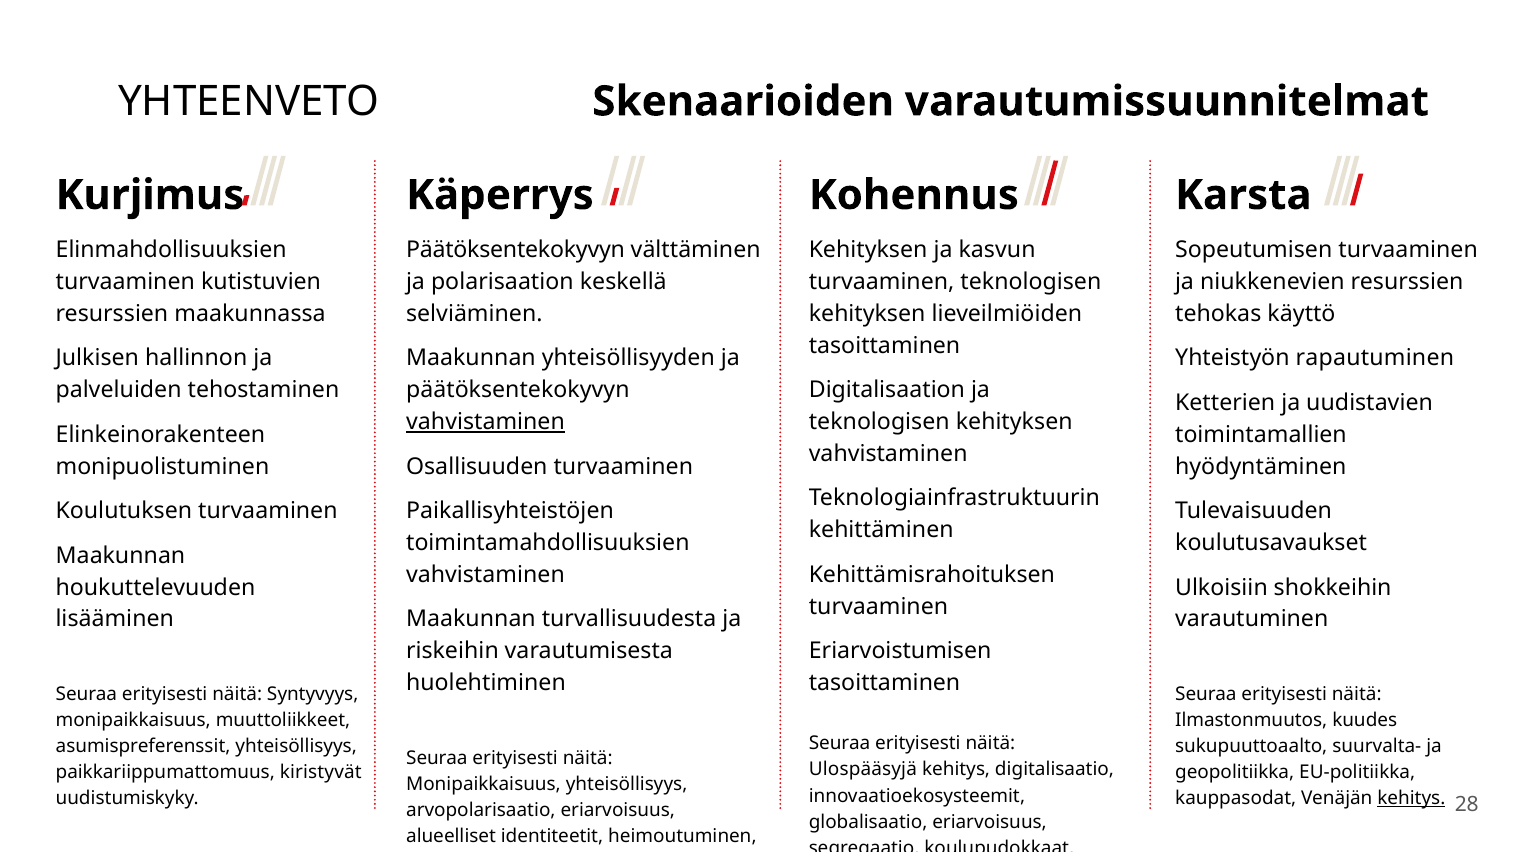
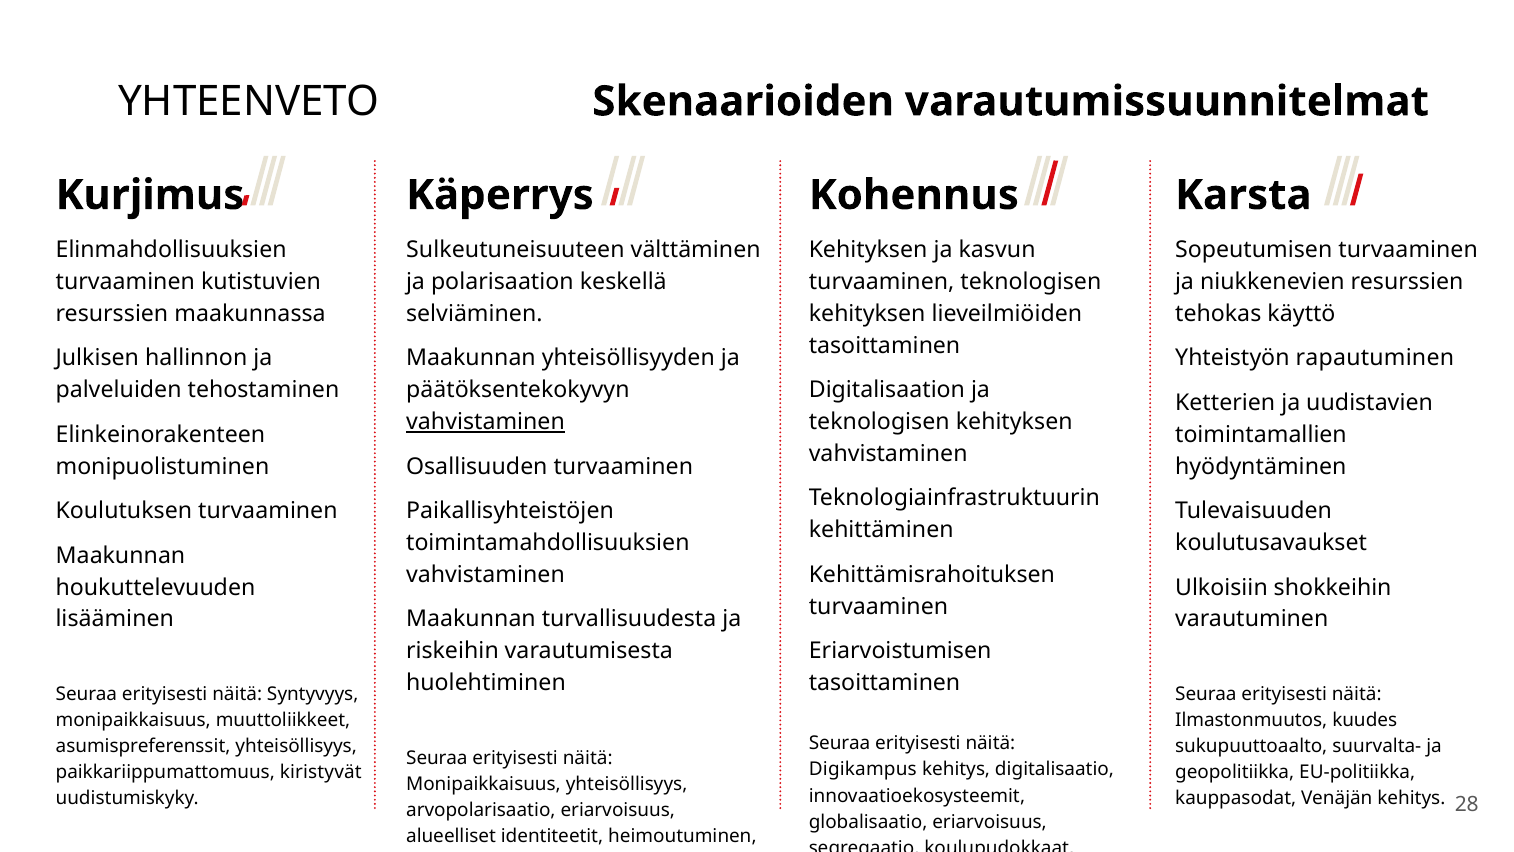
Päätöksentekokyvyn at (516, 250): Päätöksentekokyvyn -> Sulkeutuneisuuteen
Ulospääsyjä: Ulospääsyjä -> Digikampus
kehitys at (1411, 798) underline: present -> none
